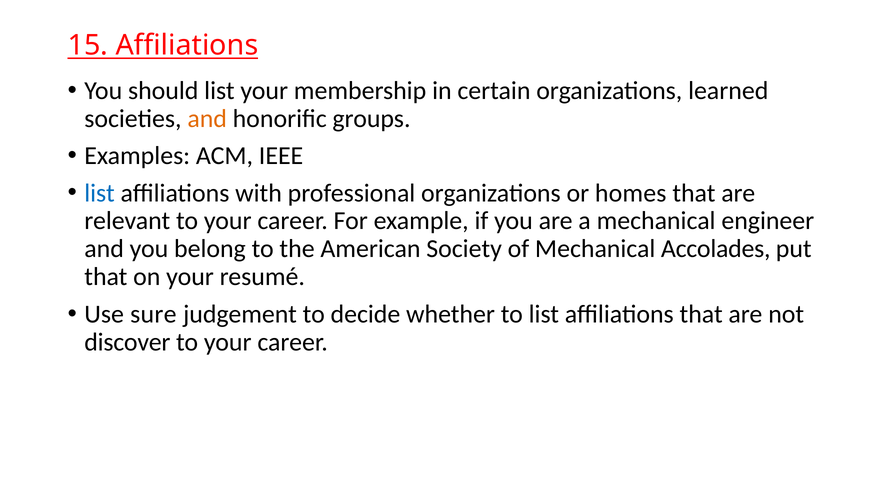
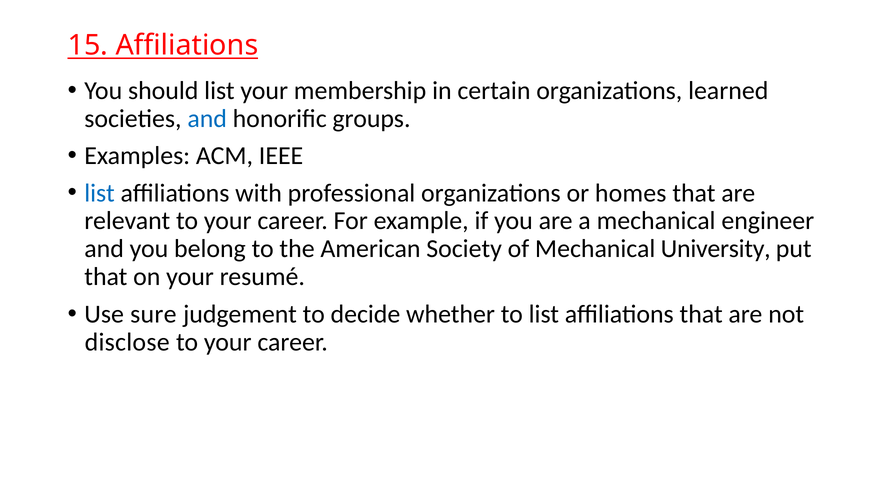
and at (207, 119) colour: orange -> blue
Accolades: Accolades -> University
discover: discover -> disclose
